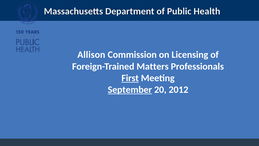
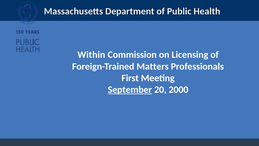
Allison: Allison -> Within
First underline: present -> none
2012: 2012 -> 2000
